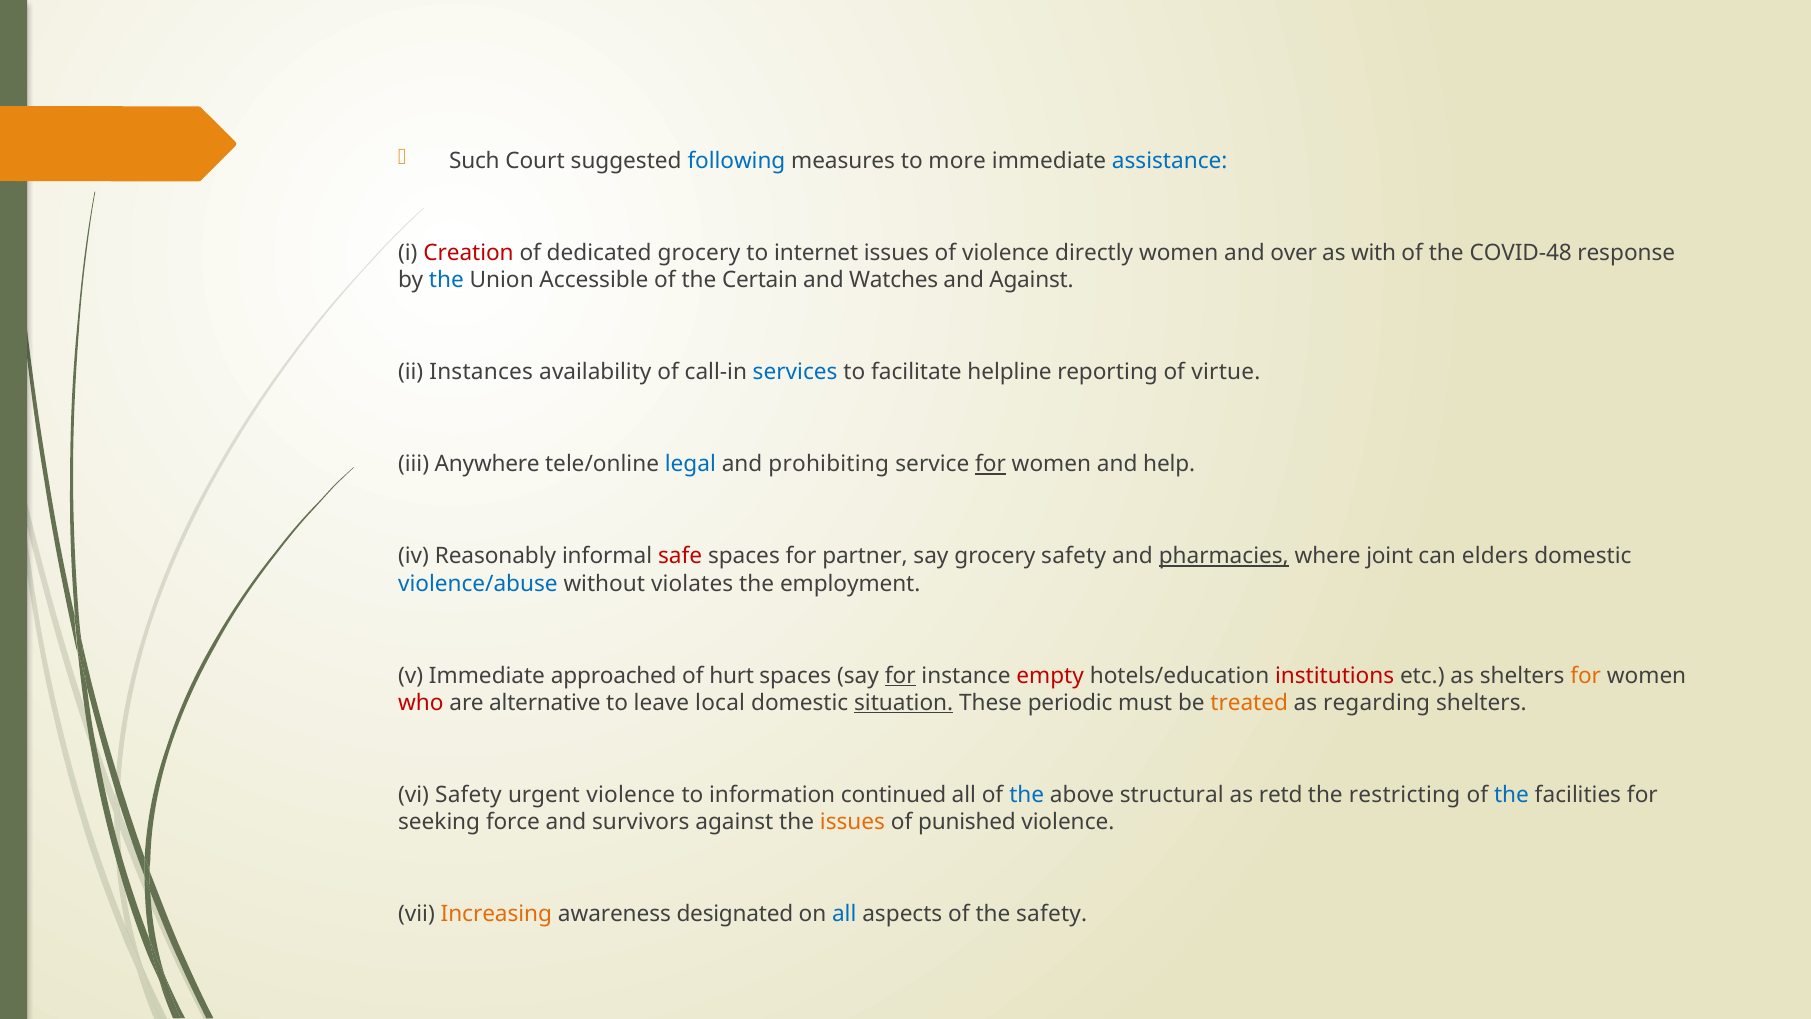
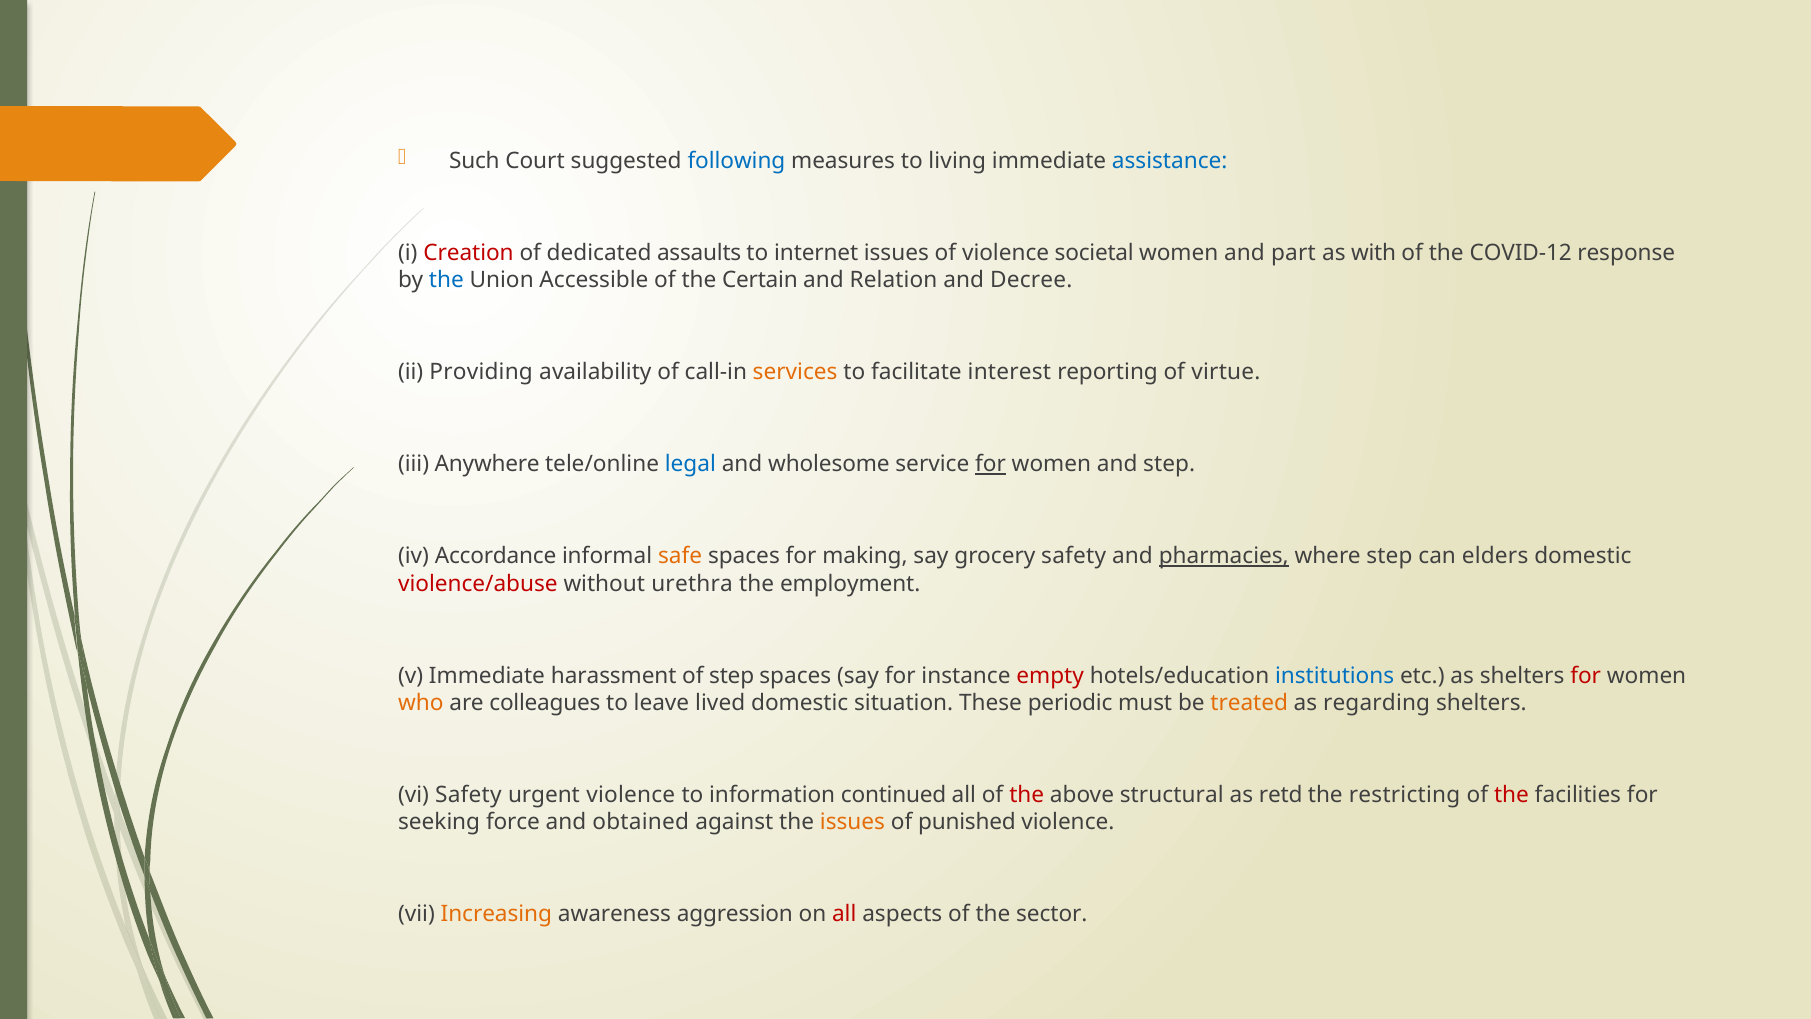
more: more -> living
dedicated grocery: grocery -> assaults
directly: directly -> societal
over: over -> part
COVID-48: COVID-48 -> COVID-12
Watches: Watches -> Relation
and Against: Against -> Decree
Instances: Instances -> Providing
services colour: blue -> orange
helpline: helpline -> interest
prohibiting: prohibiting -> wholesome
and help: help -> step
Reasonably: Reasonably -> Accordance
safe colour: red -> orange
partner: partner -> making
where joint: joint -> step
violence/abuse colour: blue -> red
violates: violates -> urethra
approached: approached -> harassment
of hurt: hurt -> step
for at (900, 675) underline: present -> none
institutions colour: red -> blue
for at (1586, 675) colour: orange -> red
who colour: red -> orange
alternative: alternative -> colleagues
local: local -> lived
situation underline: present -> none
the at (1027, 795) colour: blue -> red
the at (1511, 795) colour: blue -> red
survivors: survivors -> obtained
designated: designated -> aggression
all at (844, 914) colour: blue -> red
the safety: safety -> sector
